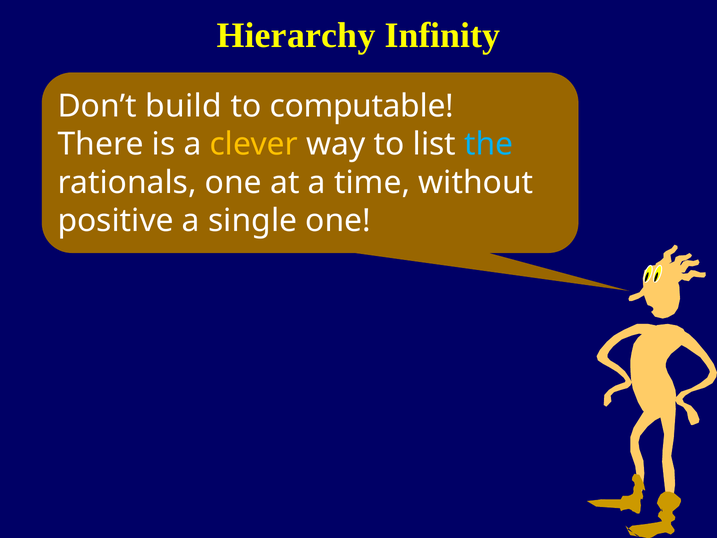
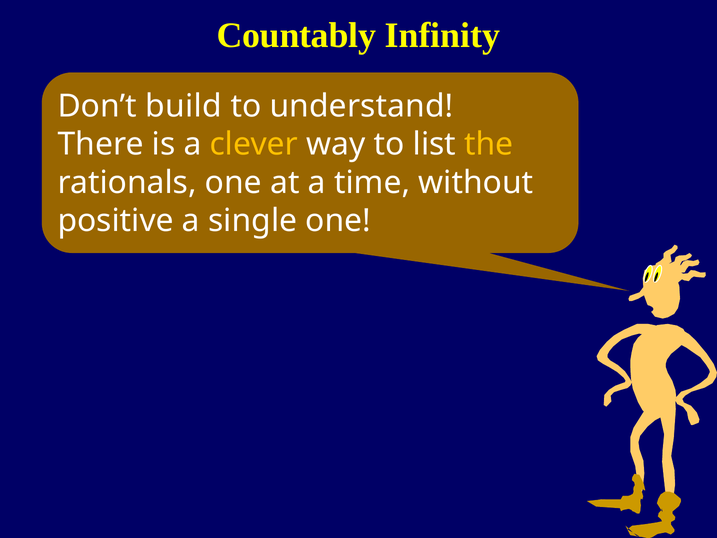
Hierarchy: Hierarchy -> Countably
computable: computable -> understand
the colour: light blue -> yellow
